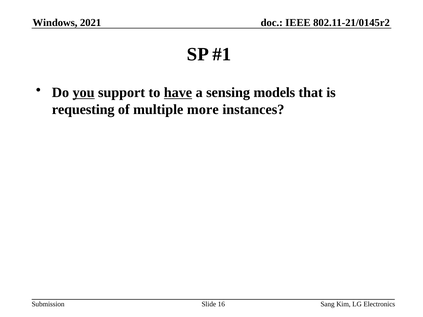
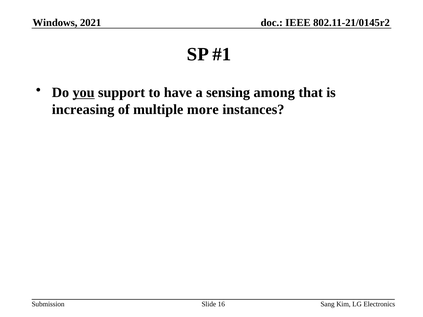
have underline: present -> none
models: models -> among
requesting: requesting -> increasing
